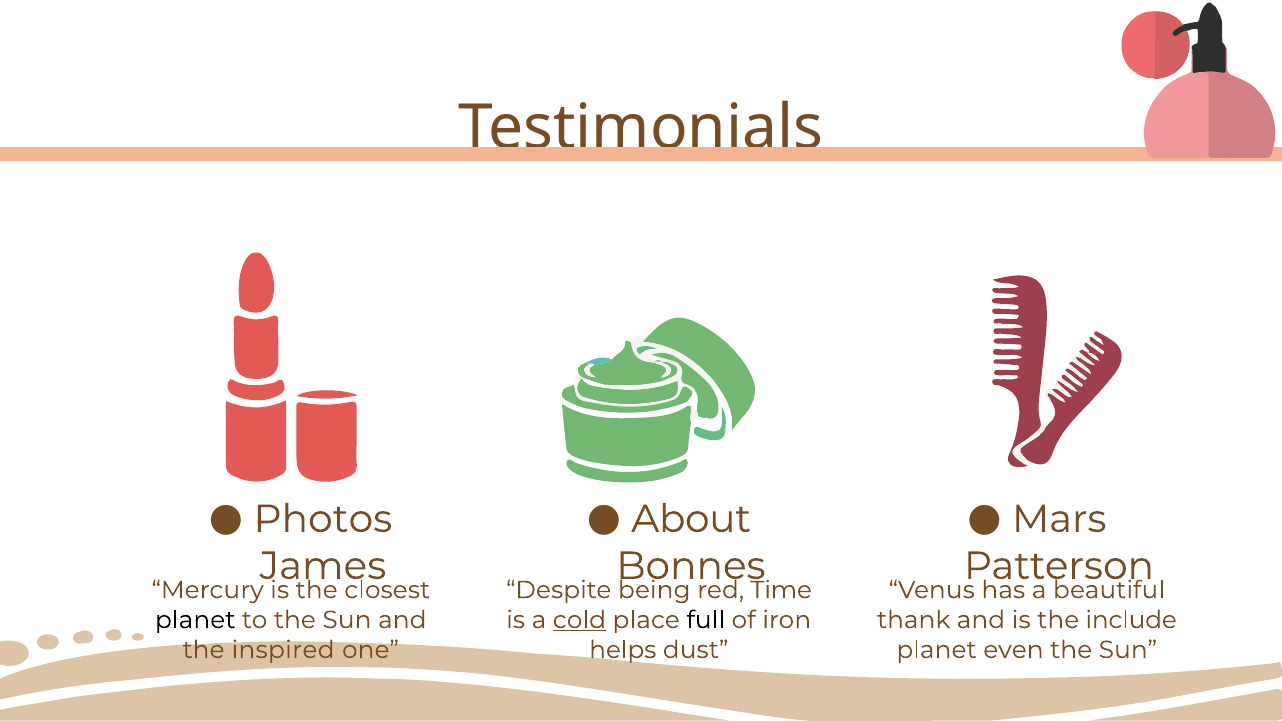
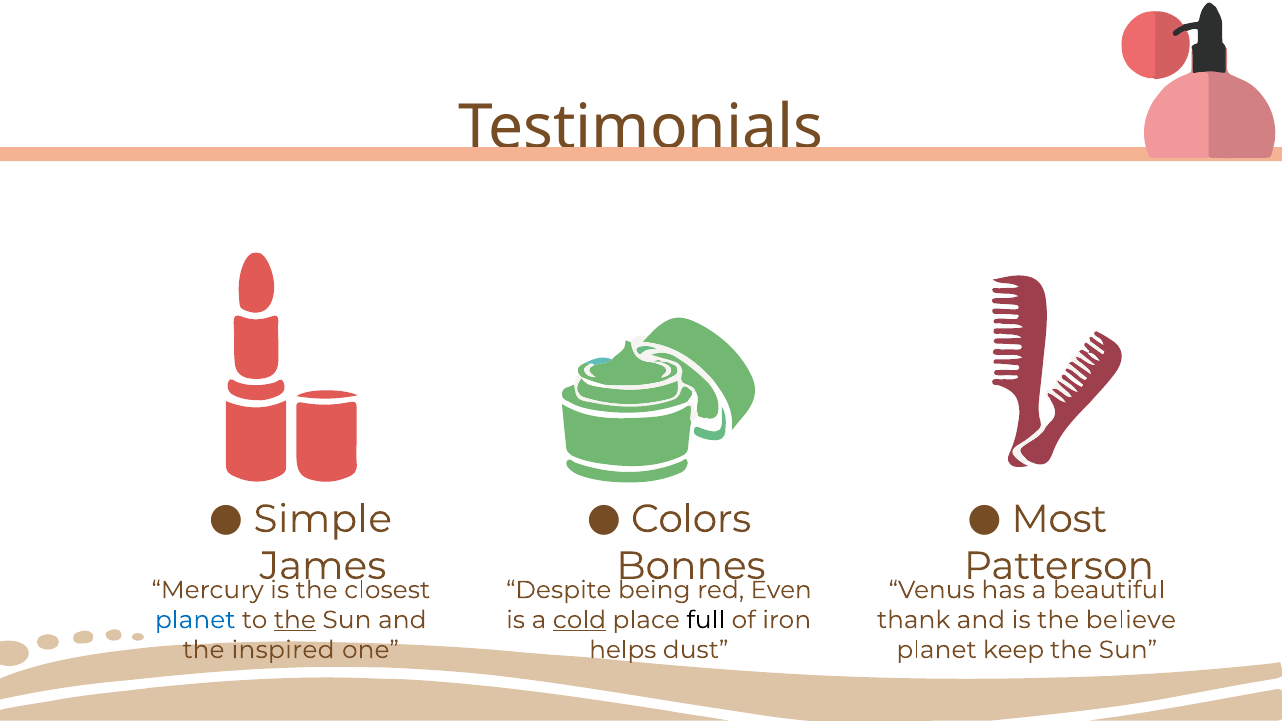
Photos: Photos -> Simple
About: About -> Colors
Mars: Mars -> Most
Time: Time -> Even
planet at (195, 620) colour: black -> blue
the at (295, 620) underline: none -> present
include: include -> believe
even: even -> keep
